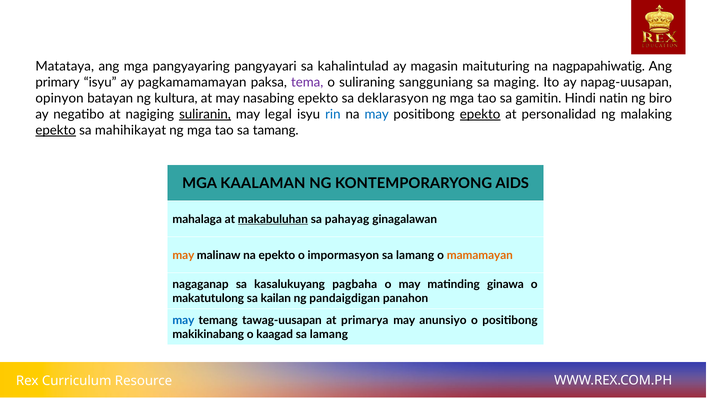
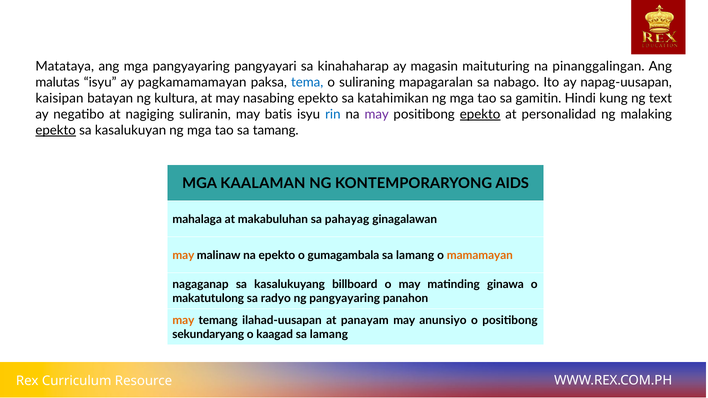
kahalintulad: kahalintulad -> kinahaharap
nagpapahiwatig: nagpapahiwatig -> pinanggalingan
primary: primary -> malutas
tema colour: purple -> blue
sangguniang: sangguniang -> mapagaralan
maging: maging -> nabago
opinyon: opinyon -> kaisipan
deklarasyon: deklarasyon -> katahimikan
natin: natin -> kung
biro: biro -> text
suliranin underline: present -> none
legal: legal -> batis
may at (377, 114) colour: blue -> purple
mahihikayat: mahihikayat -> kasalukuyan
makabuluhan underline: present -> none
impormasyon: impormasyon -> gumagambala
pagbaha: pagbaha -> billboard
kailan: kailan -> radyo
ng pandaigdigan: pandaigdigan -> pangyayaring
may at (183, 320) colour: blue -> orange
tawag-uusapan: tawag-uusapan -> ilahad-uusapan
primarya: primarya -> panayam
makikinabang: makikinabang -> sekundaryang
